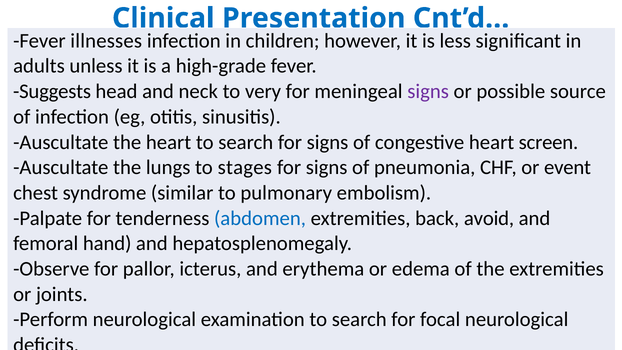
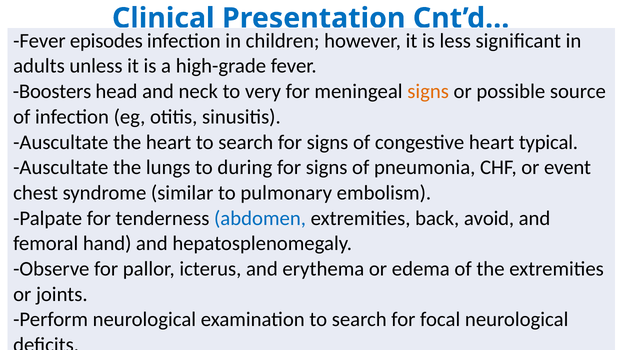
illnesses: illnesses -> episodes
Suggests: Suggests -> Boosters
signs at (428, 91) colour: purple -> orange
screen: screen -> typical
stages: stages -> during
